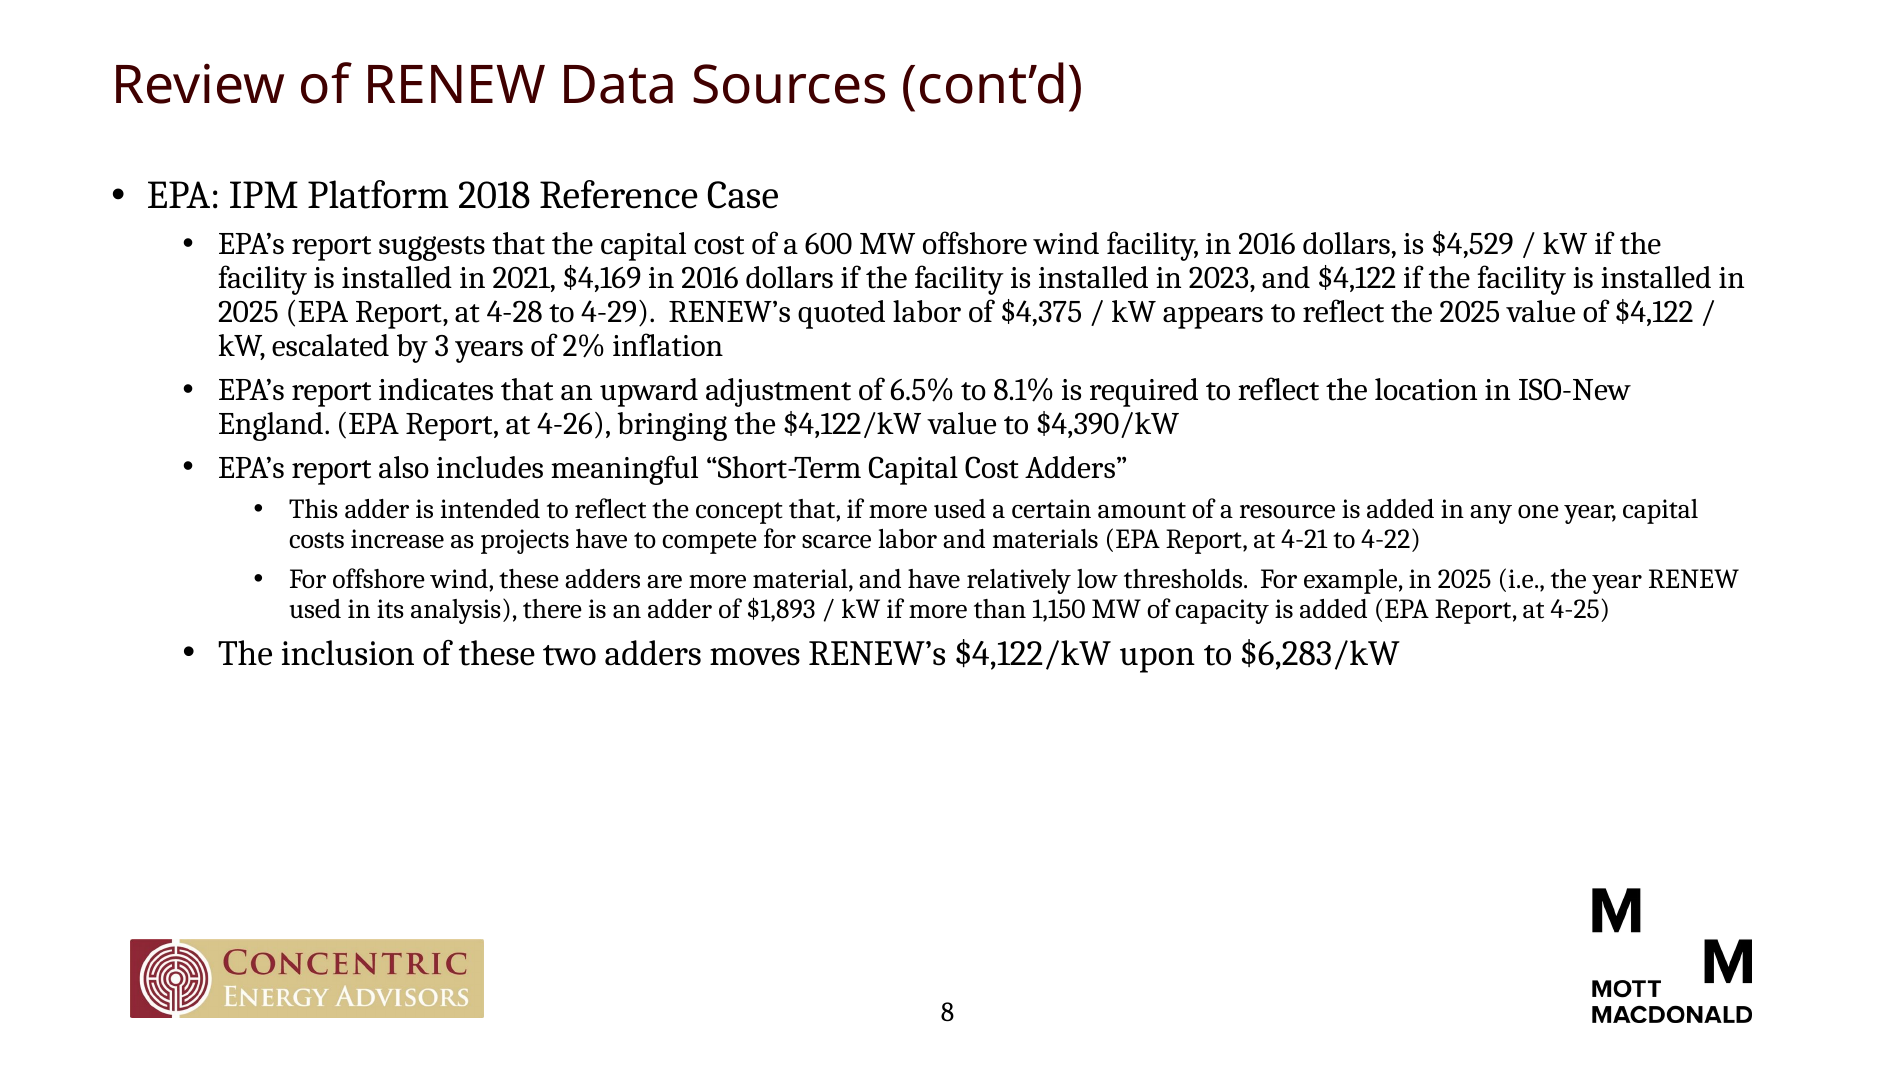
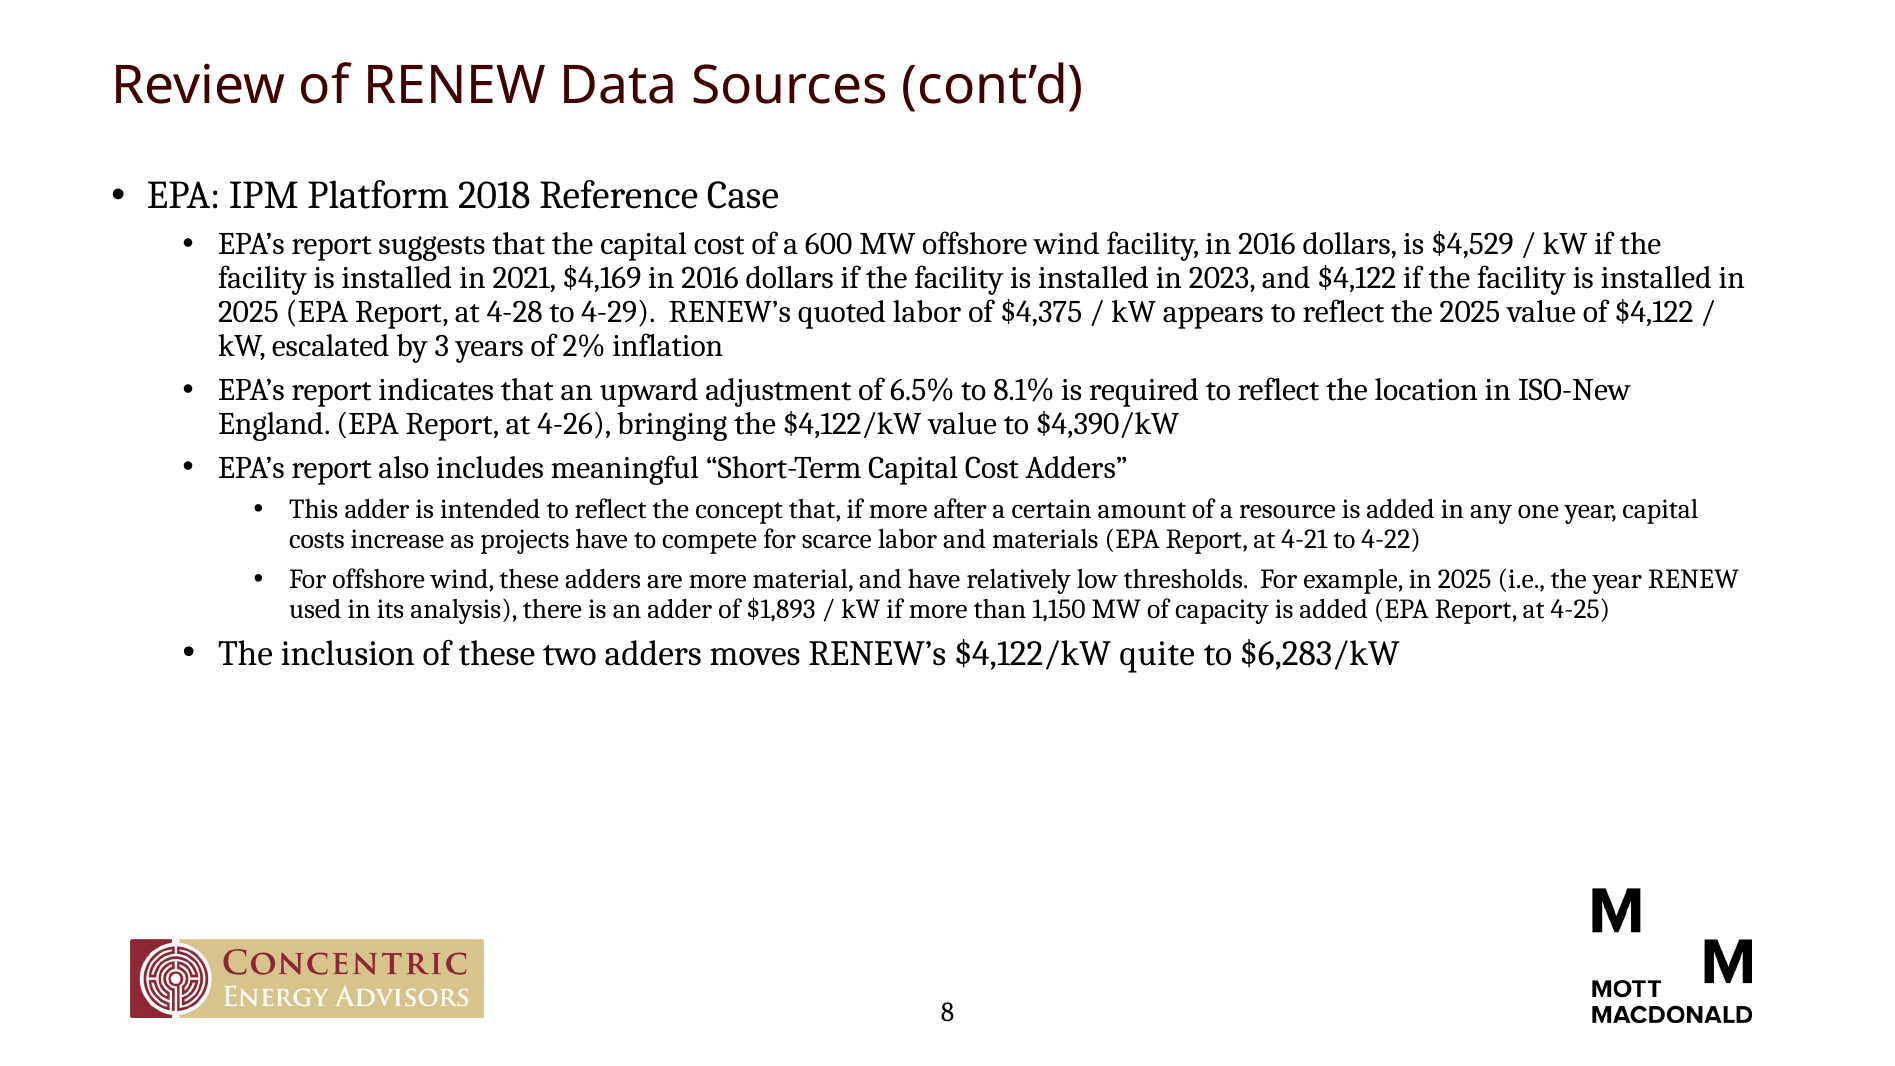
more used: used -> after
upon: upon -> quite
